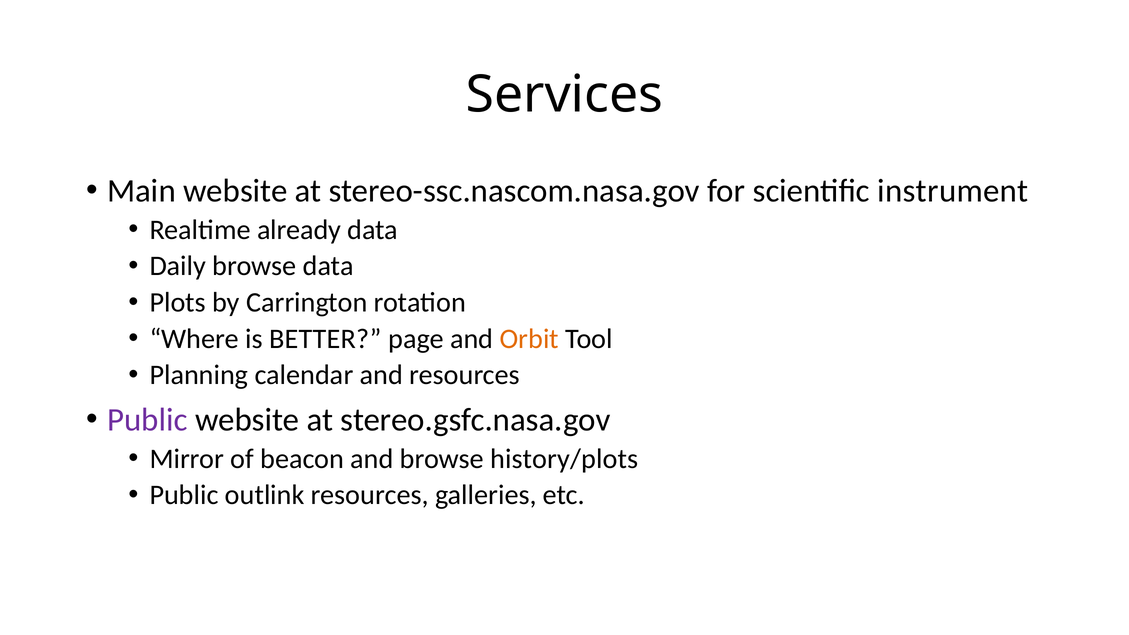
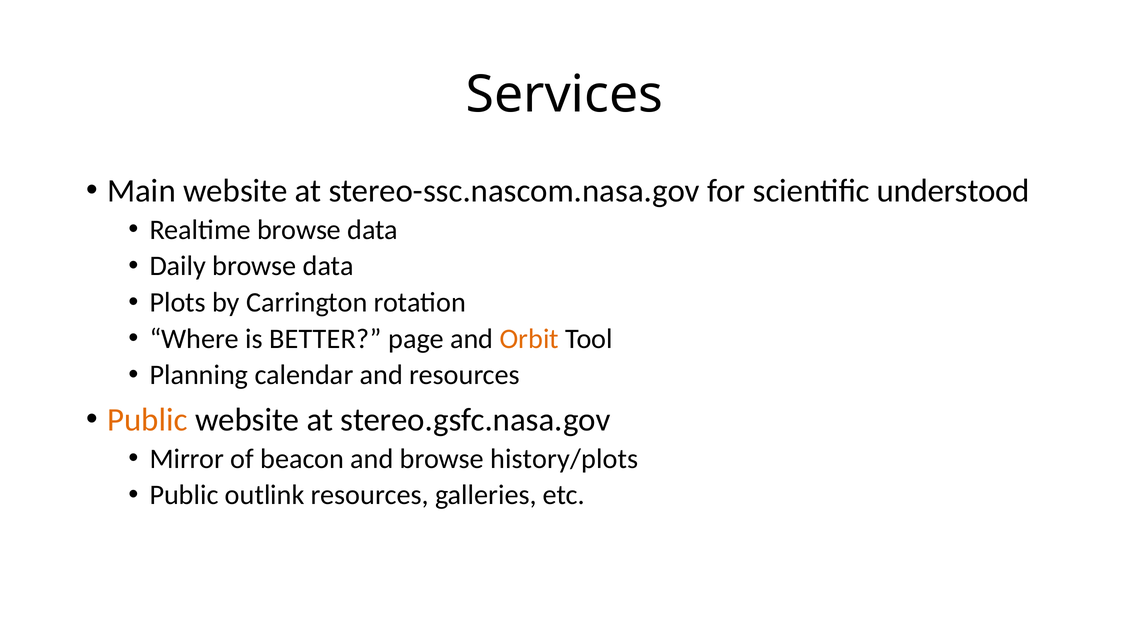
instrument: instrument -> understood
Realtime already: already -> browse
Public at (147, 420) colour: purple -> orange
